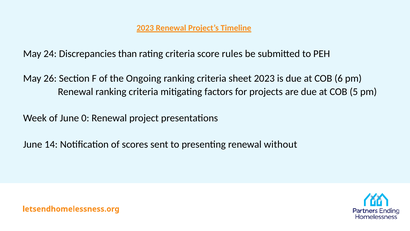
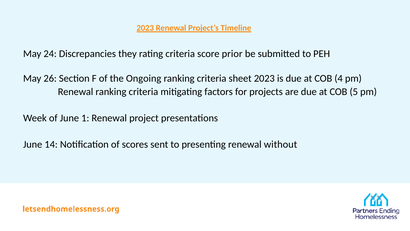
than: than -> they
rules: rules -> prior
6: 6 -> 4
0: 0 -> 1
